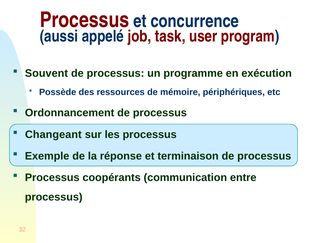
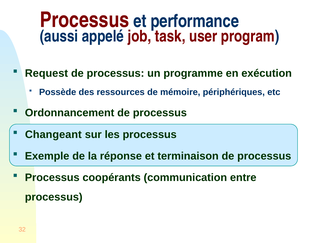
concurrence: concurrence -> performance
Souvent: Souvent -> Request
